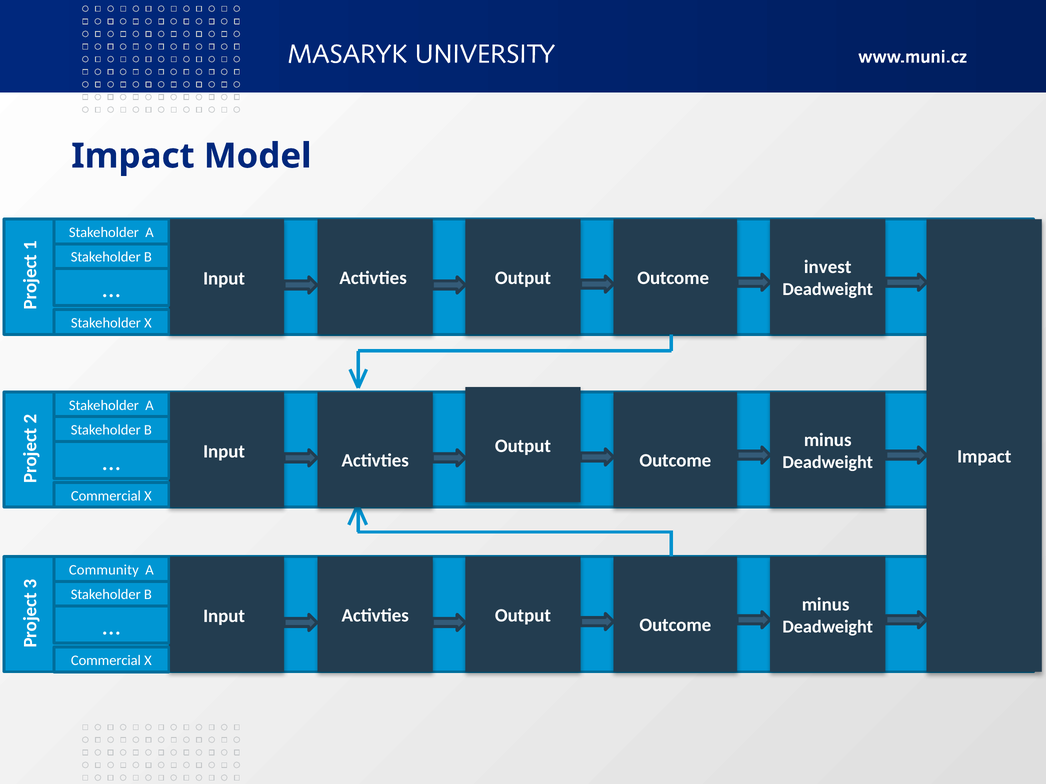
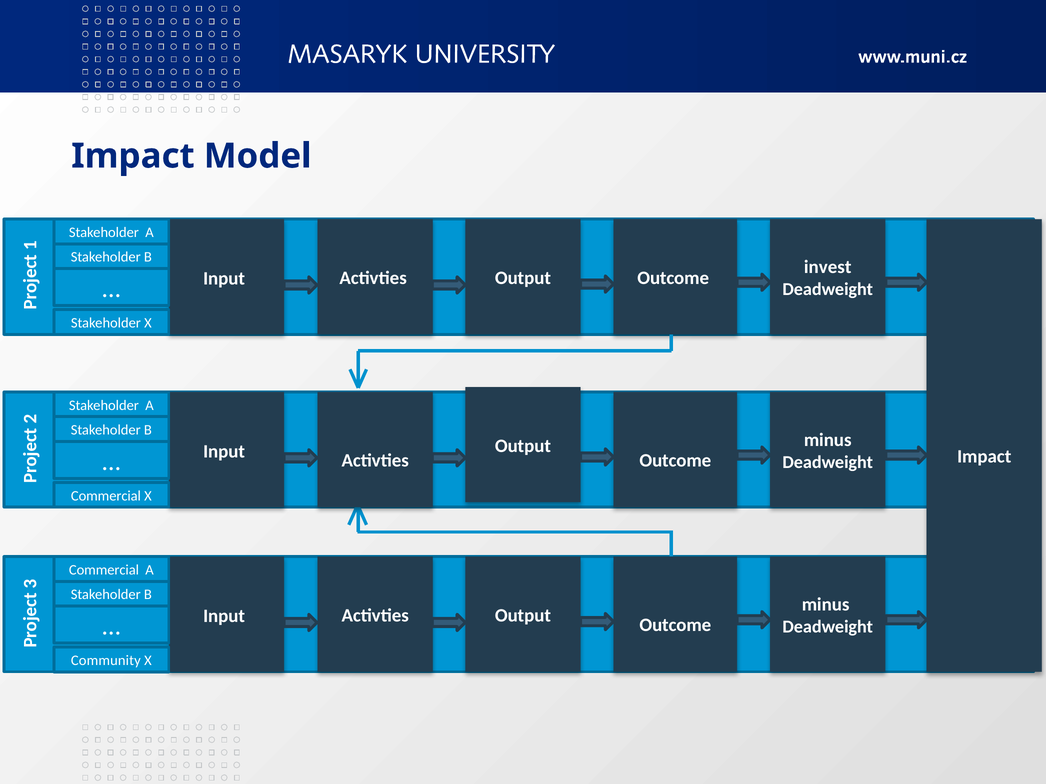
Community at (104, 570): Community -> Commercial
Commercial at (106, 661): Commercial -> Community
